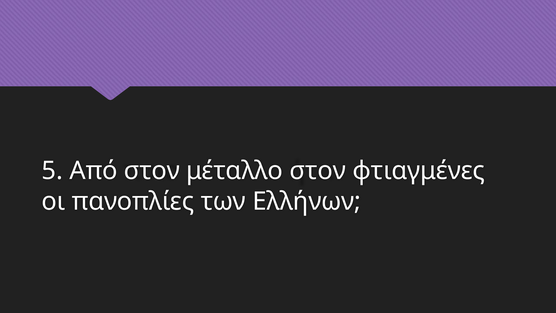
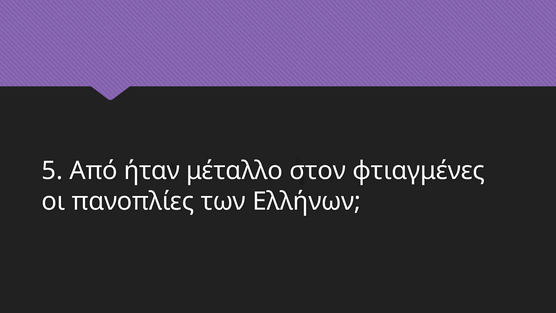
Από στον: στον -> ήταν
